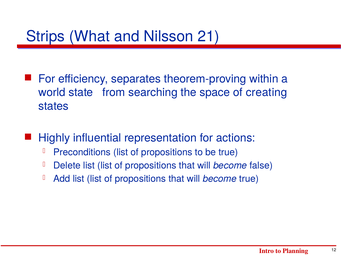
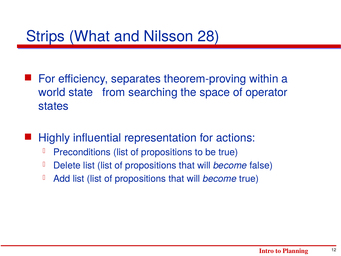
21: 21 -> 28
creating: creating -> operator
